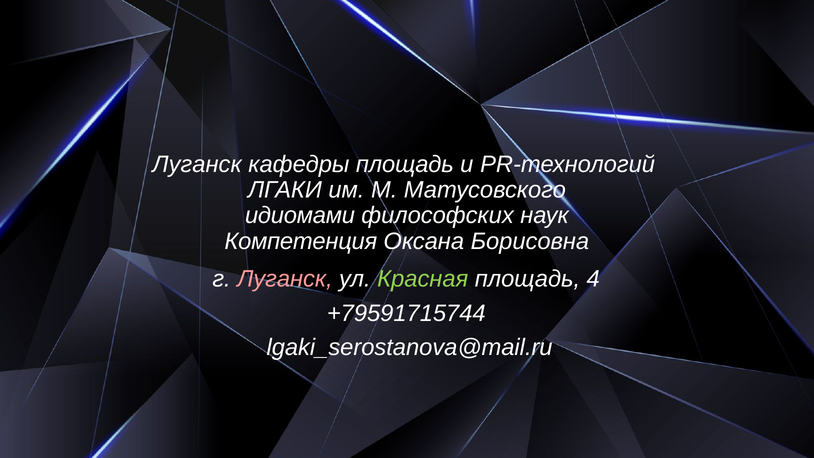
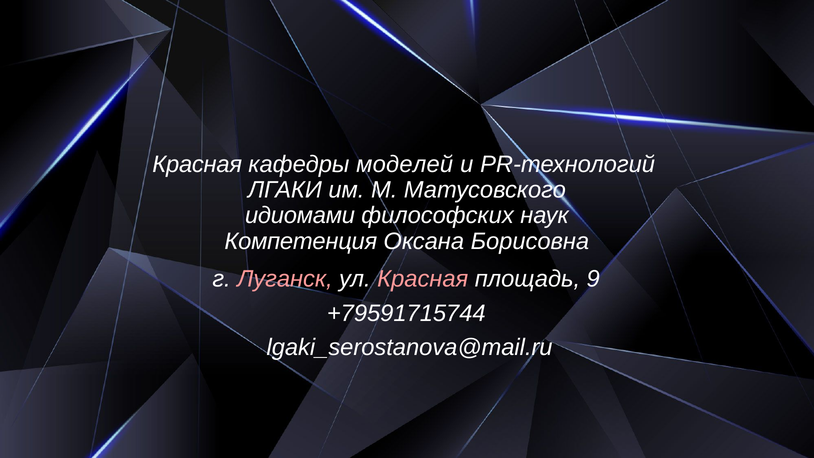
Луганск at (197, 164): Луганск -> Красная
кафедры площадь: площадь -> моделей
Красная at (423, 279) colour: light green -> pink
4: 4 -> 9
